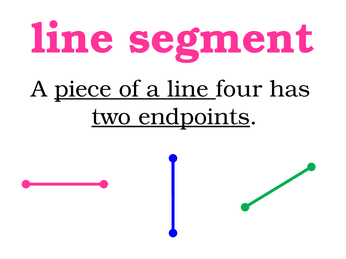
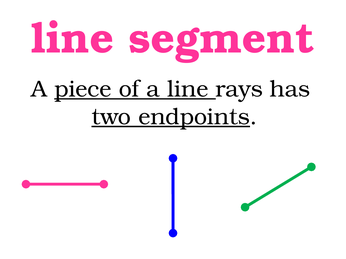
four: four -> rays
